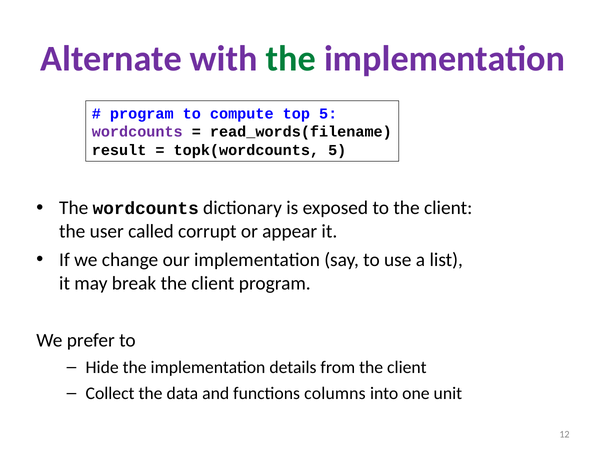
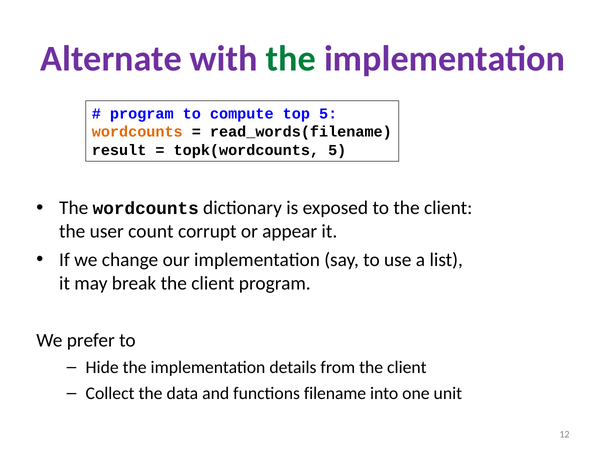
wordcounts at (137, 132) colour: purple -> orange
called: called -> count
columns: columns -> filename
